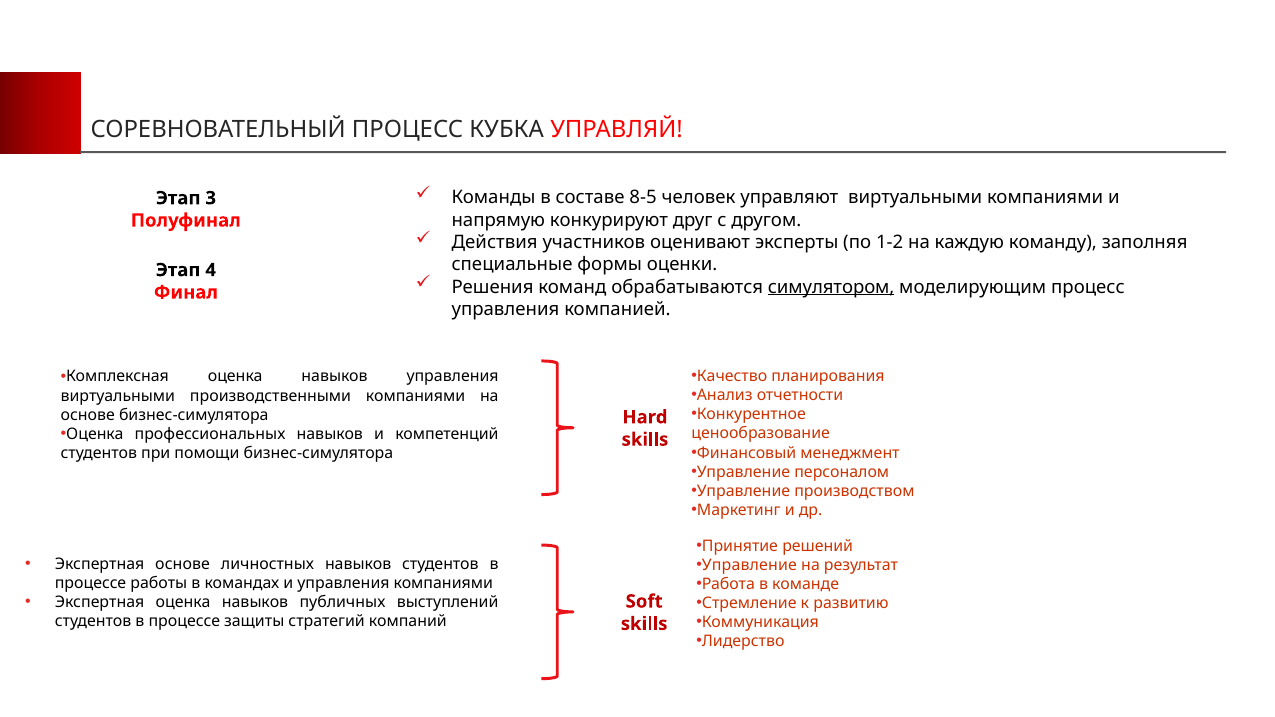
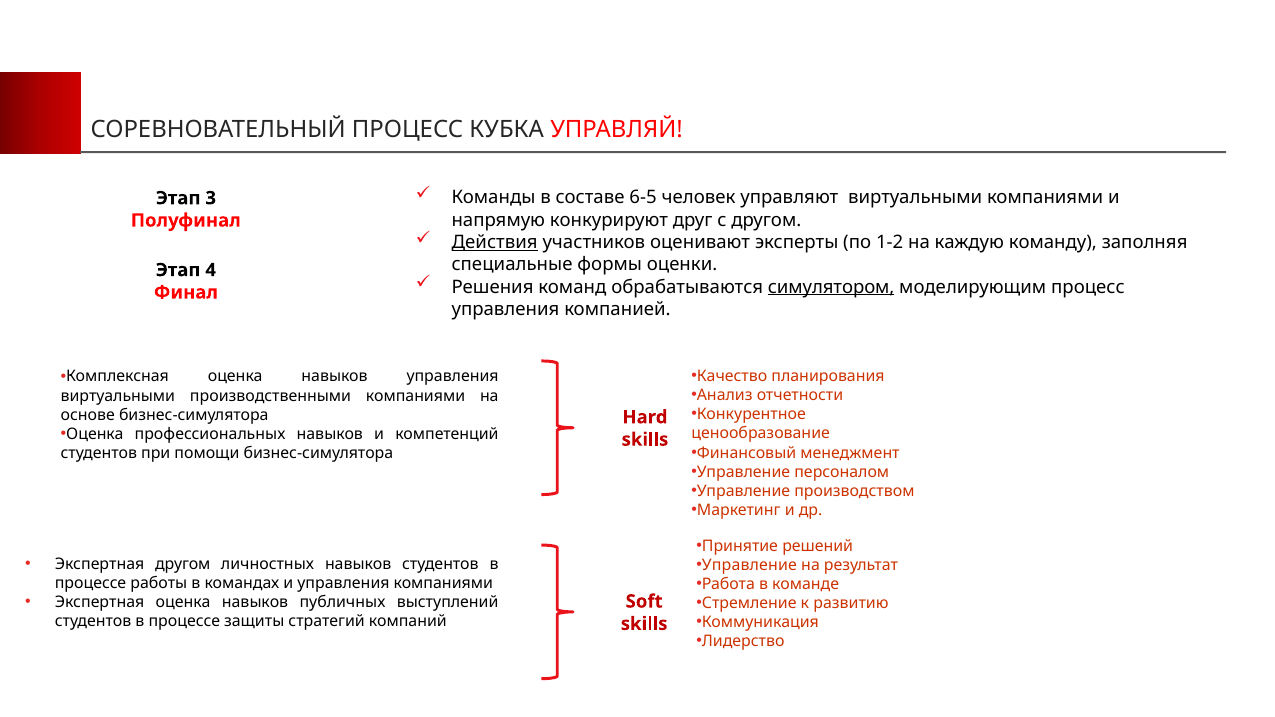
8-5: 8-5 -> 6-5
Действия underline: none -> present
Экспертная основе: основе -> другом
